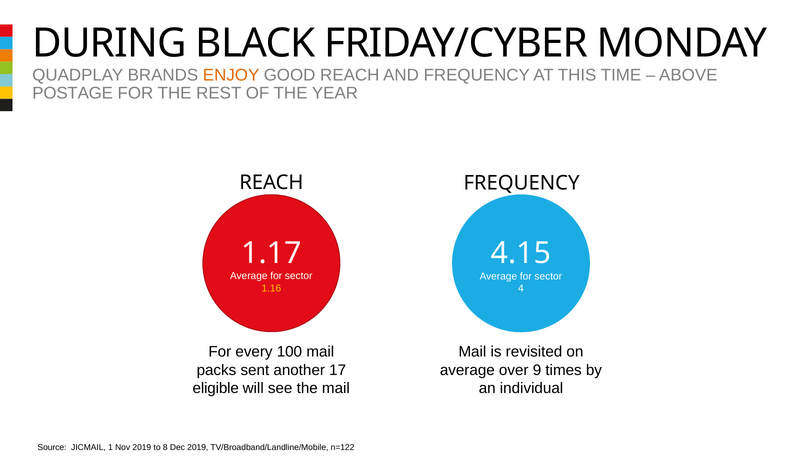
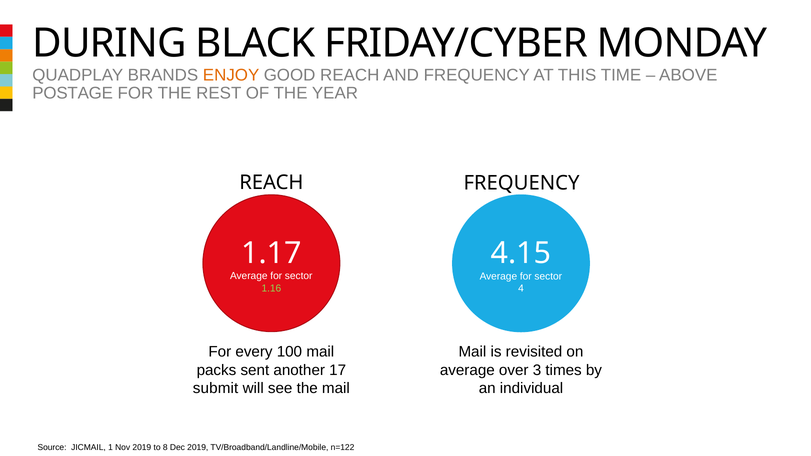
1.16 colour: yellow -> light green
9: 9 -> 3
eligible: eligible -> submit
